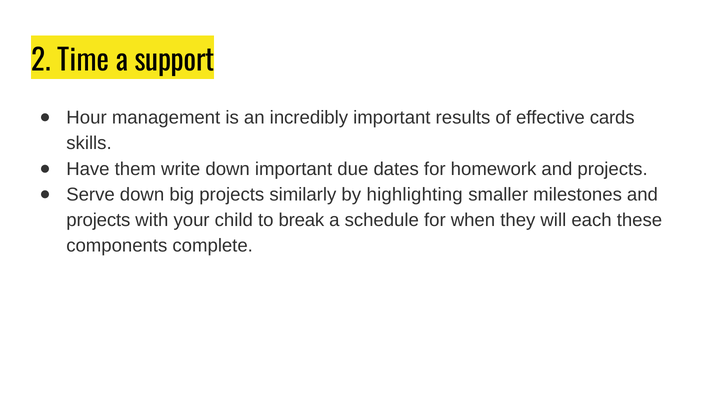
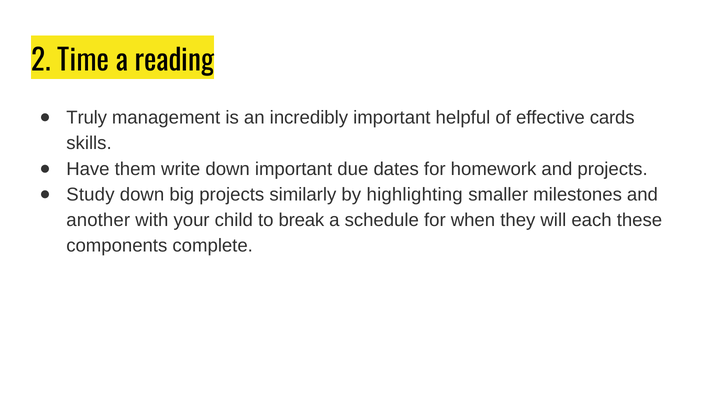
support: support -> reading
Hour: Hour -> Truly
results: results -> helpful
Serve: Serve -> Study
projects at (98, 220): projects -> another
